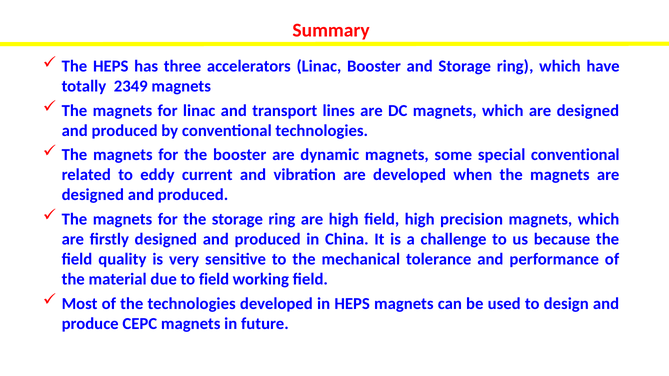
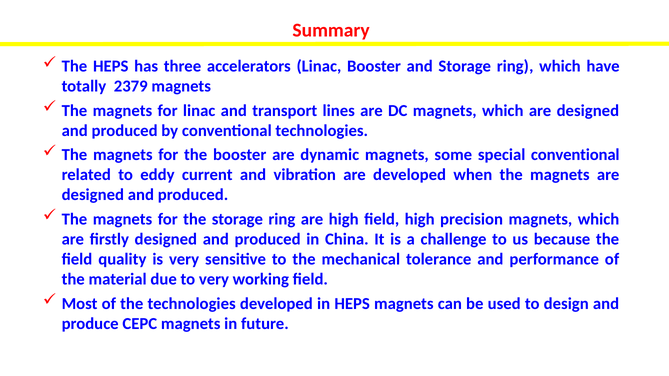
2349: 2349 -> 2379
to field: field -> very
